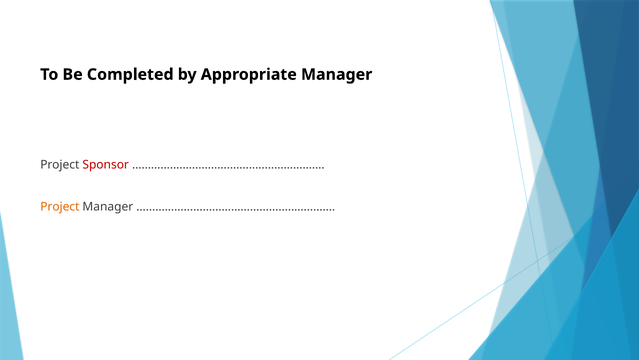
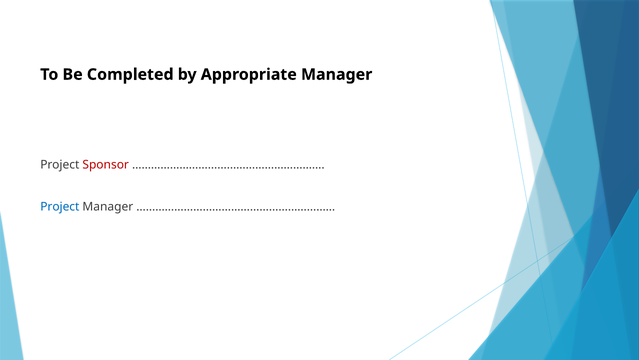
Project at (60, 207) colour: orange -> blue
